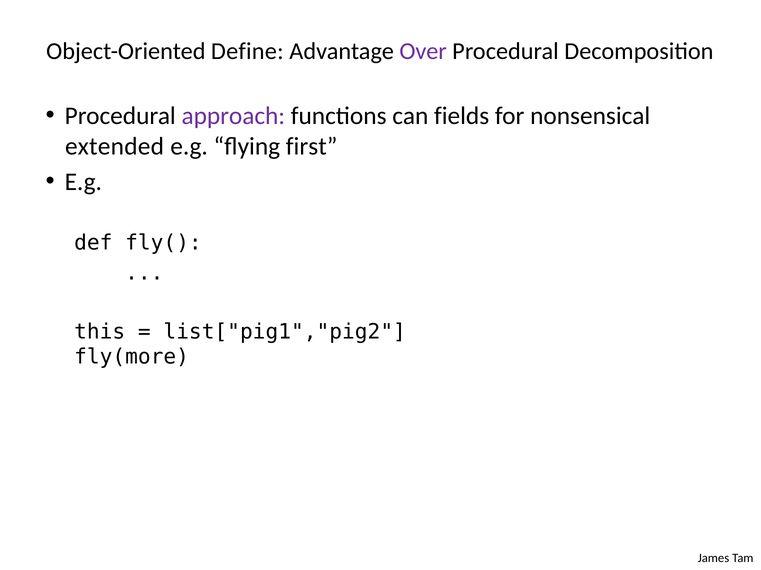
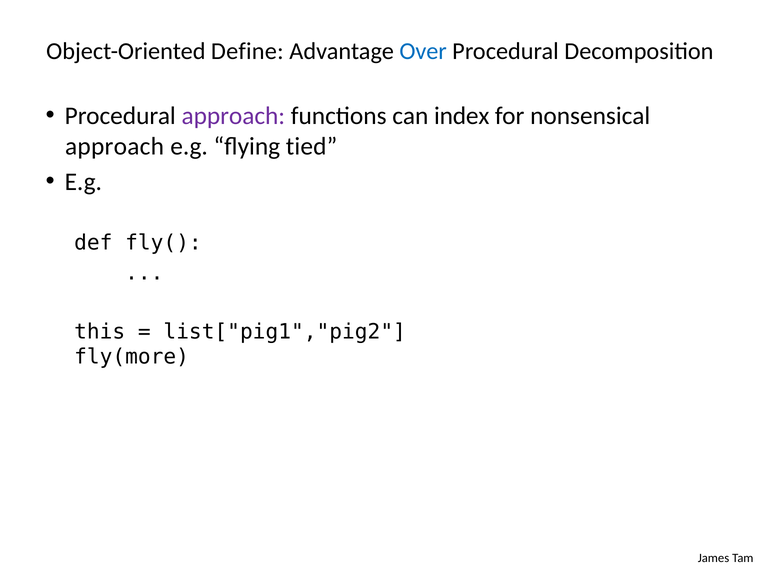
Over colour: purple -> blue
fields: fields -> index
extended at (115, 146): extended -> approach
first: first -> tied
